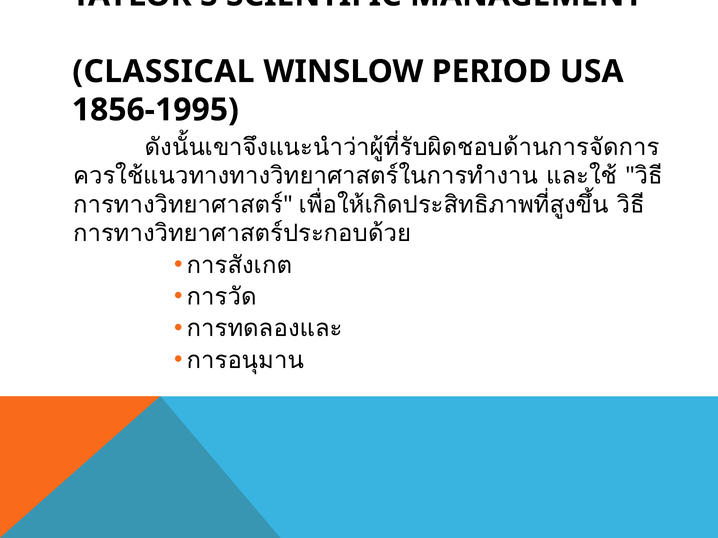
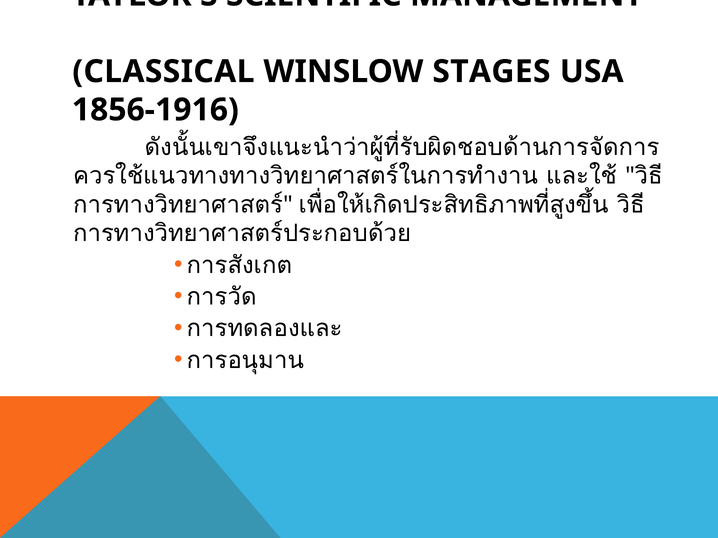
PERIOD: PERIOD -> STAGES
1856-1995: 1856-1995 -> 1856-1916
